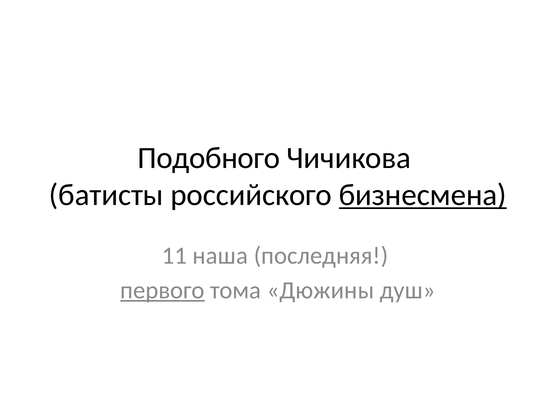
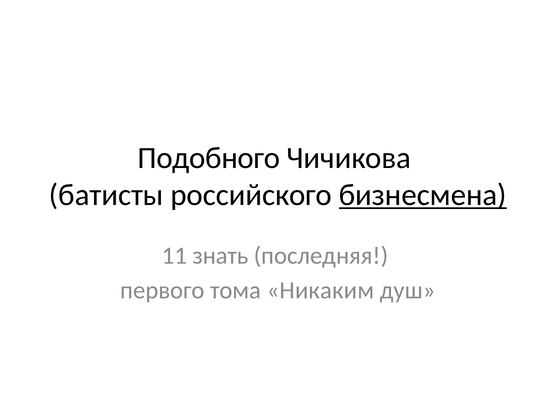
наша: наша -> знать
первого underline: present -> none
Дюжины: Дюжины -> Никаким
